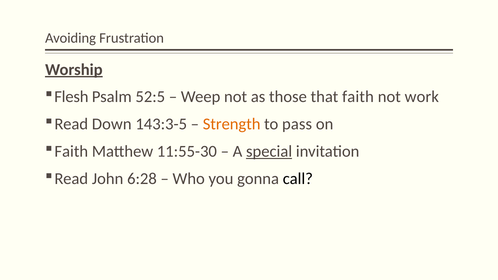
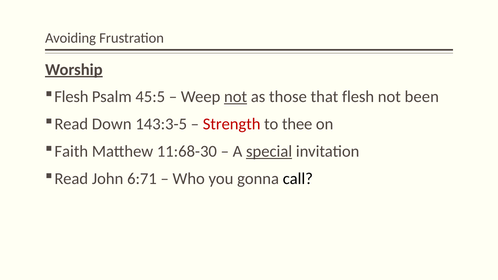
52:5: 52:5 -> 45:5
not at (236, 97) underline: none -> present
that faith: faith -> flesh
work: work -> been
Strength colour: orange -> red
pass: pass -> thee
11:55-30: 11:55-30 -> 11:68-30
6:28: 6:28 -> 6:71
